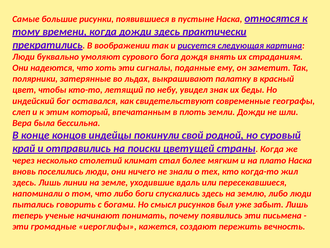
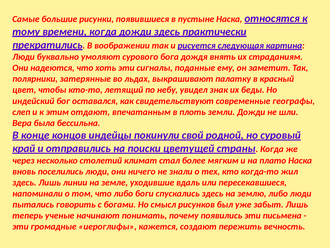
который: который -> отдают
